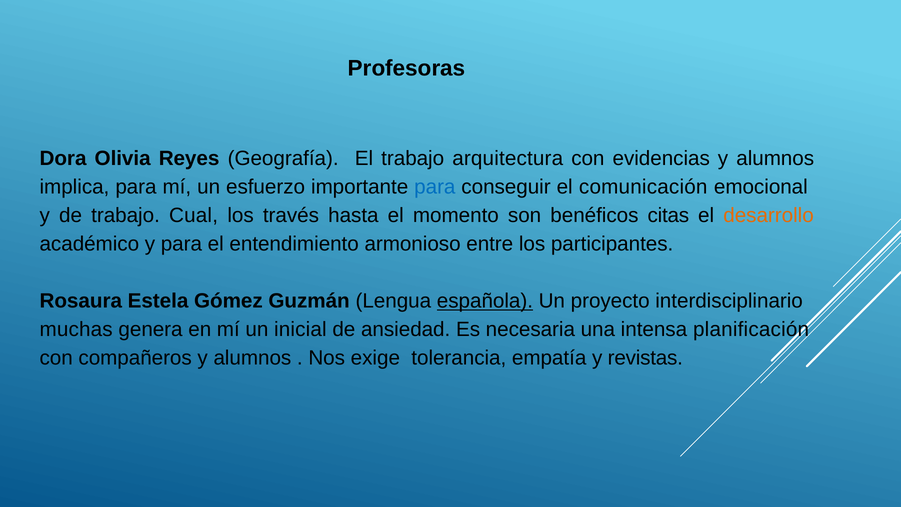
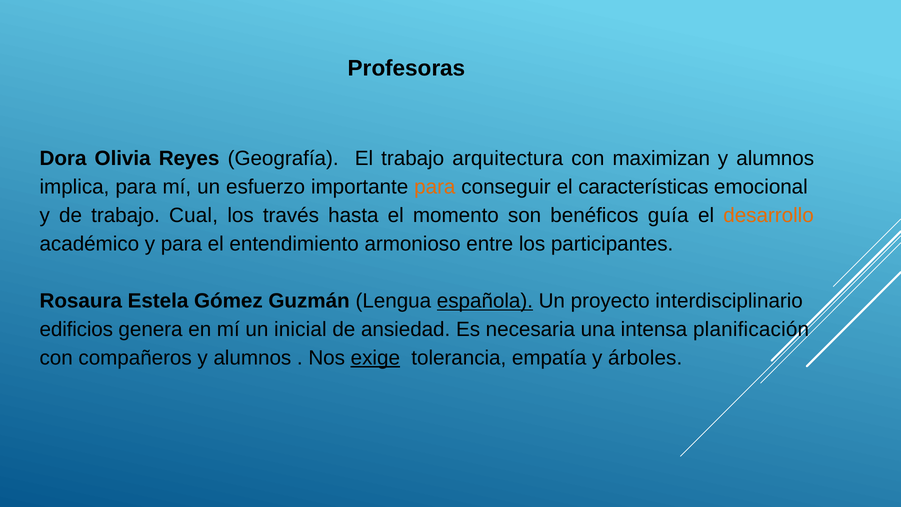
evidencias: evidencias -> maximizan
para at (435, 187) colour: blue -> orange
comunicación: comunicación -> características
citas: citas -> guía
muchas: muchas -> edificios
exige underline: none -> present
revistas: revistas -> árboles
